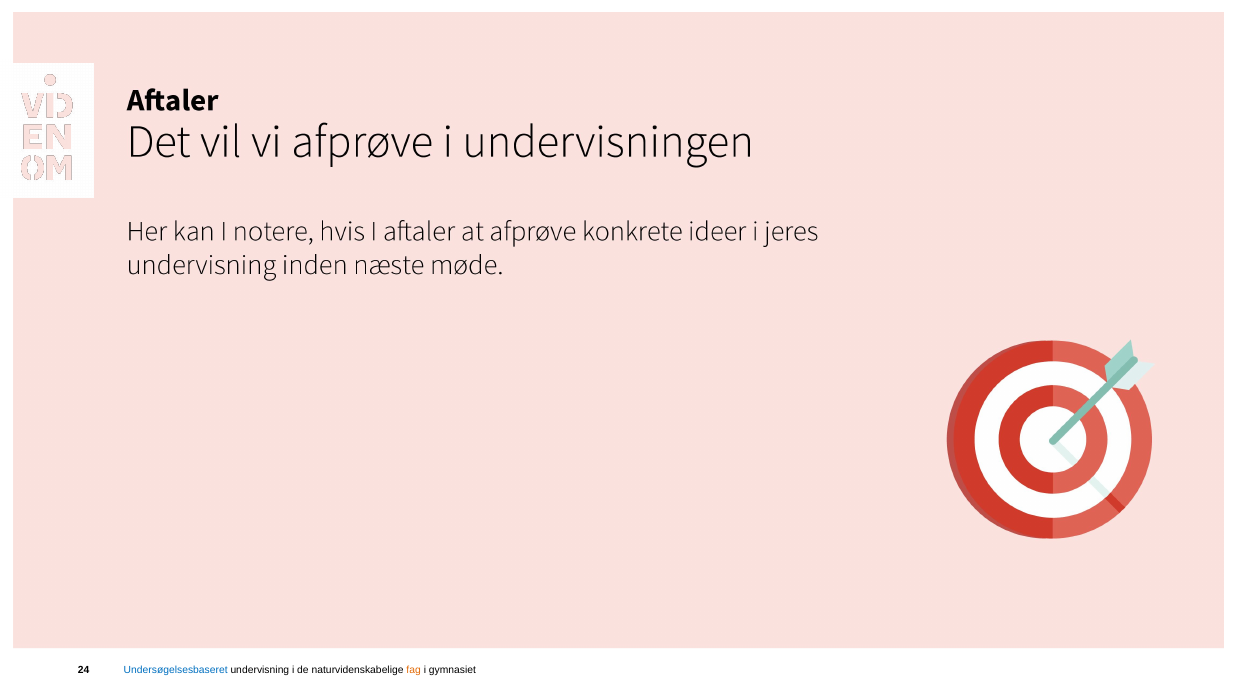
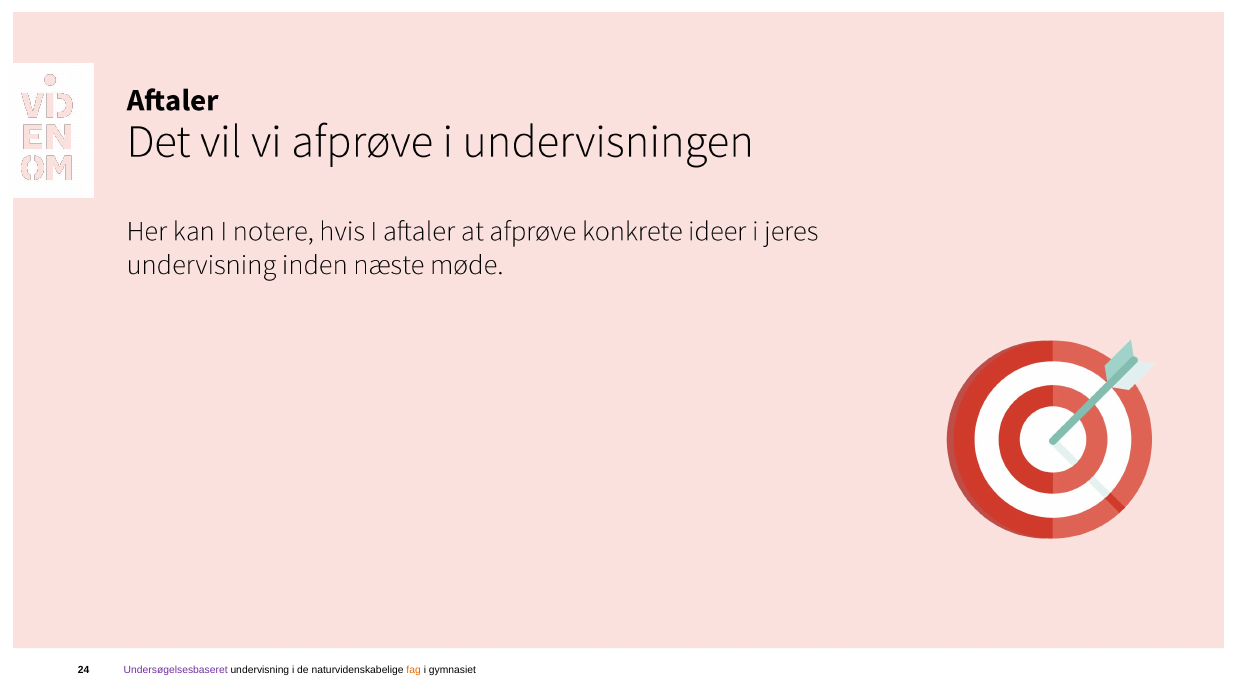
Undersøgelsesbaseret colour: blue -> purple
